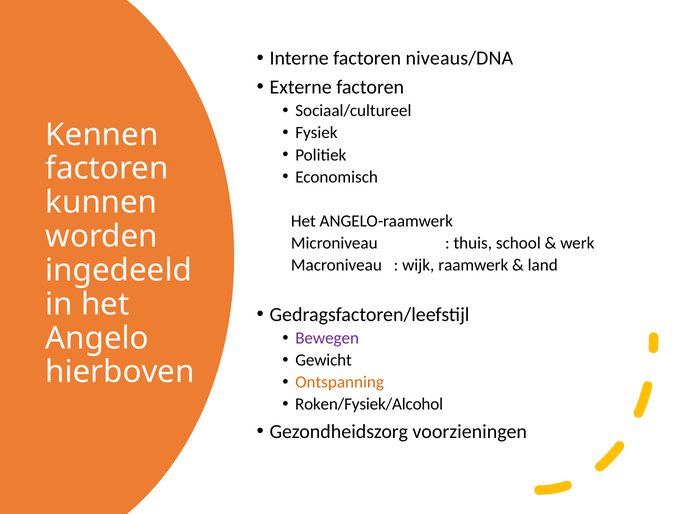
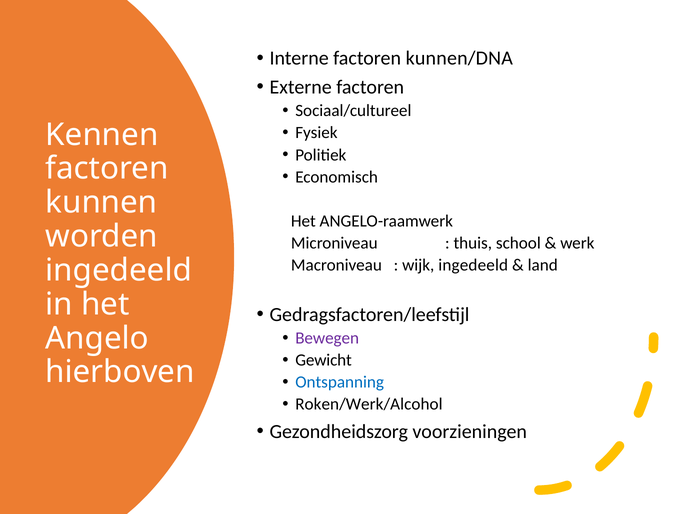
niveaus/DNA: niveaus/DNA -> kunnen/DNA
wijk raamwerk: raamwerk -> ingedeeld
Ontspanning colour: orange -> blue
Roken/Fysiek/Alcohol: Roken/Fysiek/Alcohol -> Roken/Werk/Alcohol
